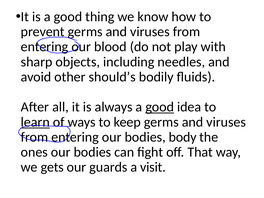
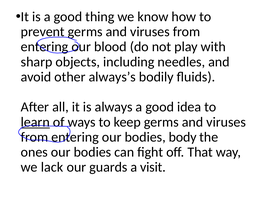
should’s: should’s -> always’s
good at (160, 107) underline: present -> none
gets: gets -> lack
